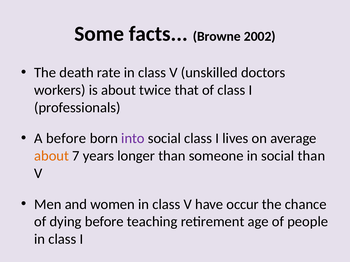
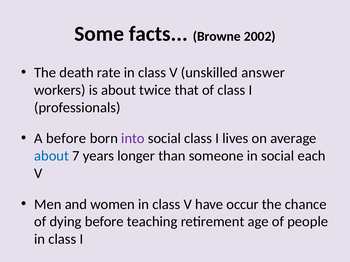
doctors: doctors -> answer
about at (52, 156) colour: orange -> blue
social than: than -> each
